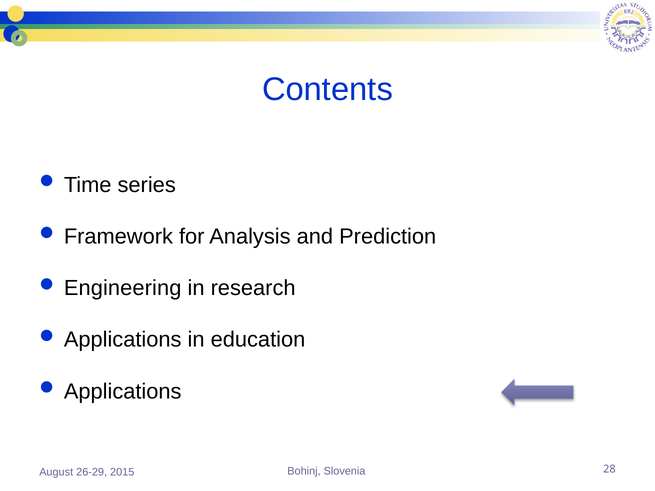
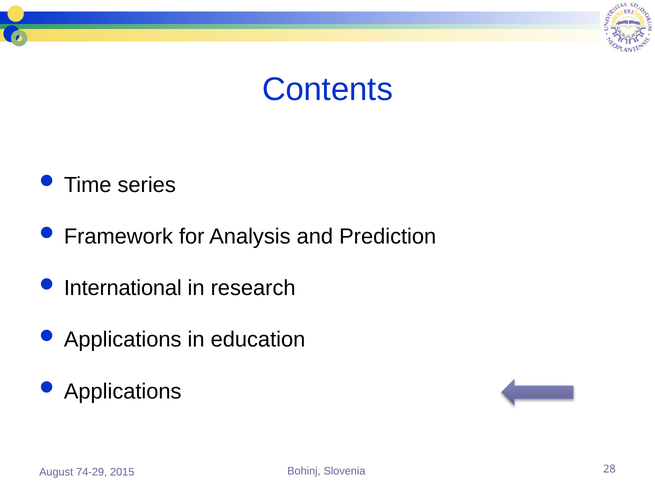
Engineering: Engineering -> International
26-29: 26-29 -> 74-29
